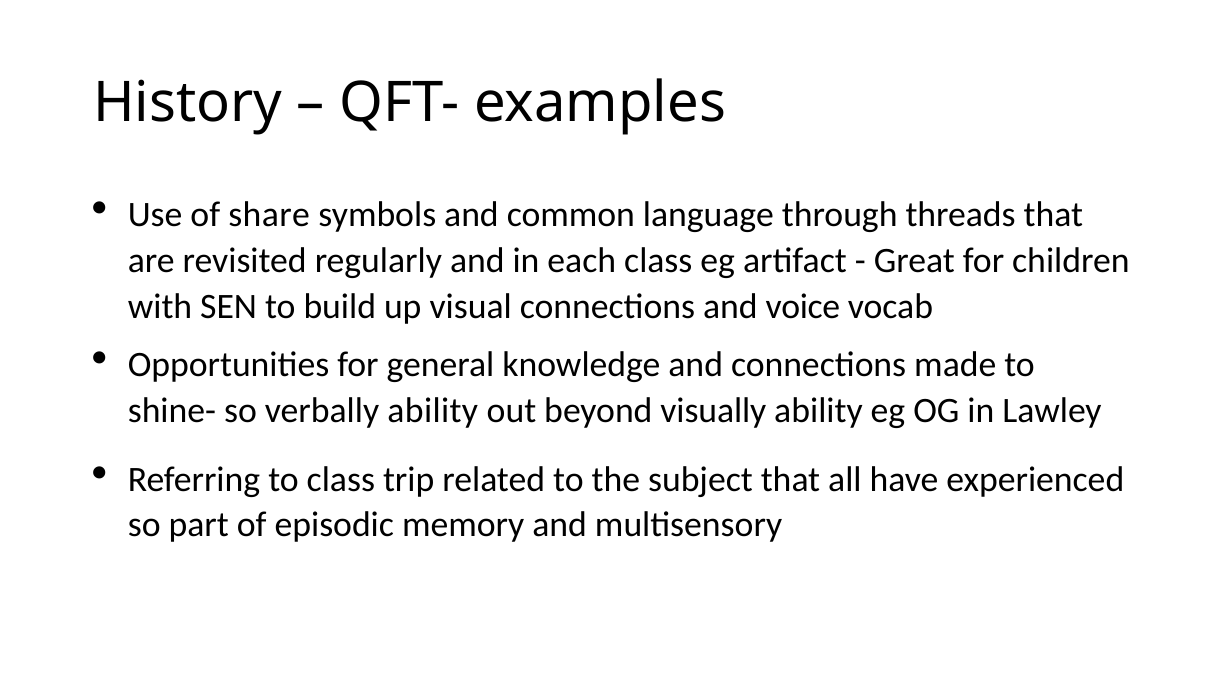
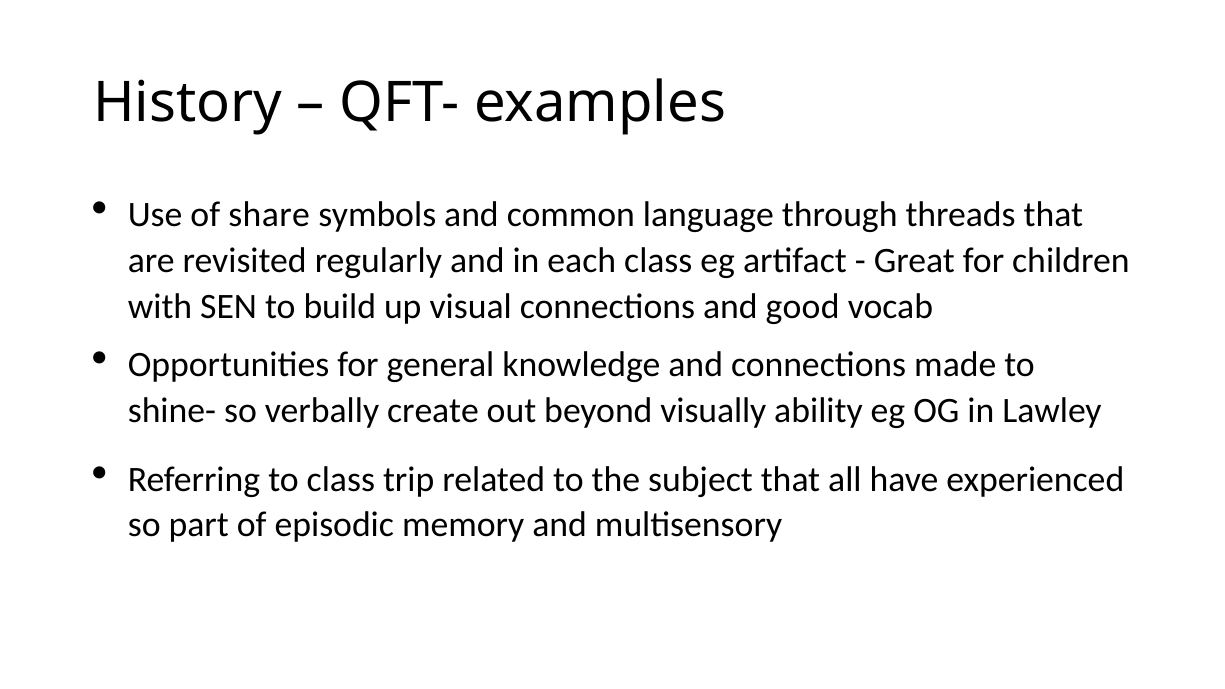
voice: voice -> good
verbally ability: ability -> create
